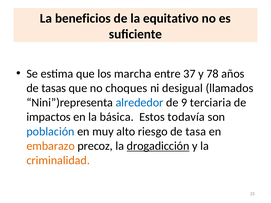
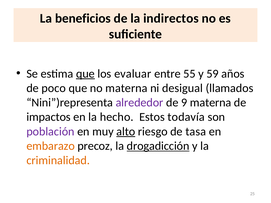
equitativo: equitativo -> indirectos
que at (85, 74) underline: none -> present
marcha: marcha -> evaluar
37: 37 -> 55
78: 78 -> 59
tasas: tasas -> poco
no choques: choques -> materna
alrededor colour: blue -> purple
9 terciaria: terciaria -> materna
básica: básica -> hecho
población colour: blue -> purple
alto underline: none -> present
